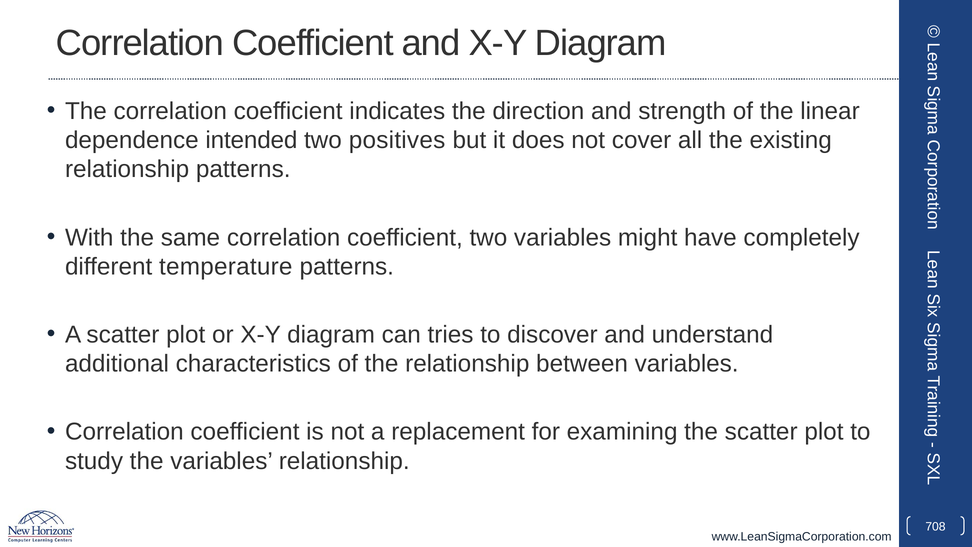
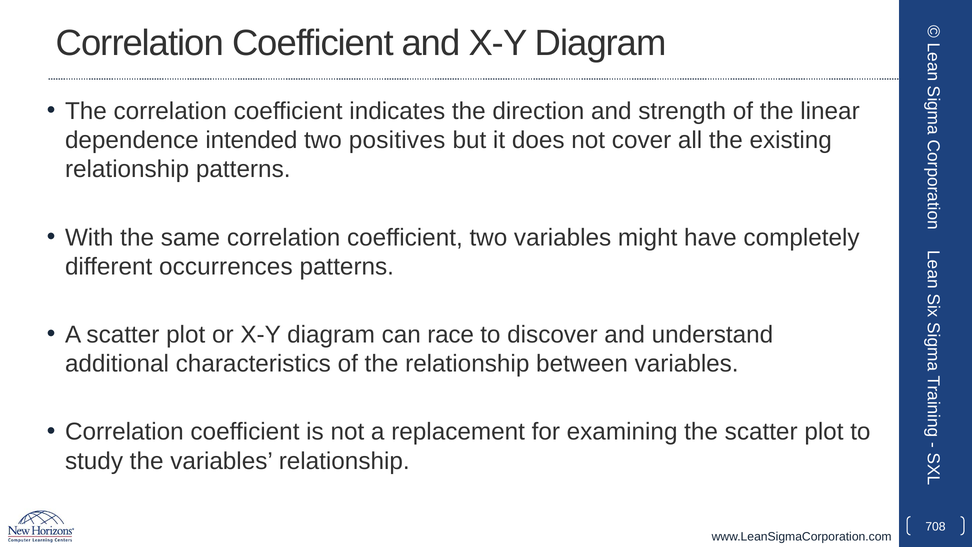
temperature: temperature -> occurrences
tries: tries -> race
